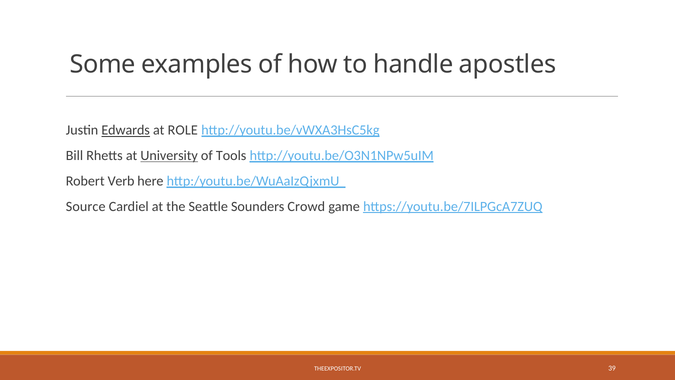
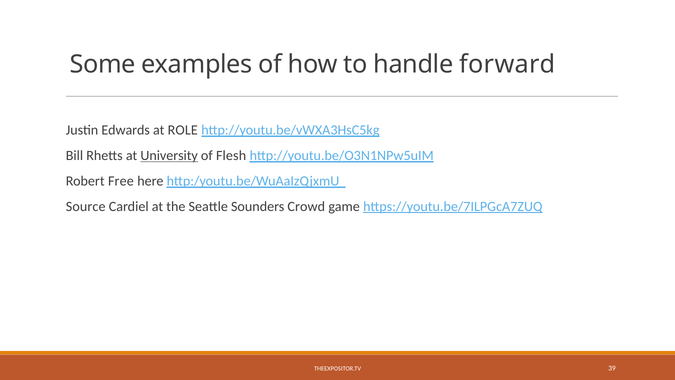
apostles: apostles -> forward
Edwards underline: present -> none
Tools: Tools -> Flesh
Verb: Verb -> Free
